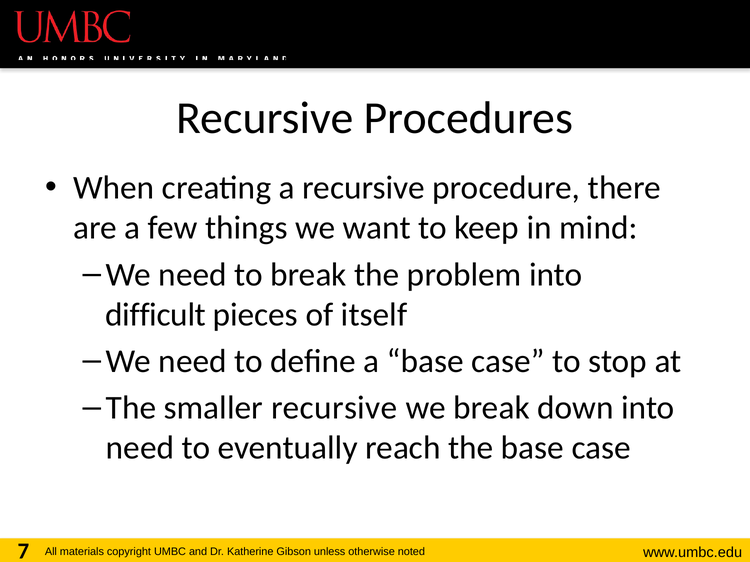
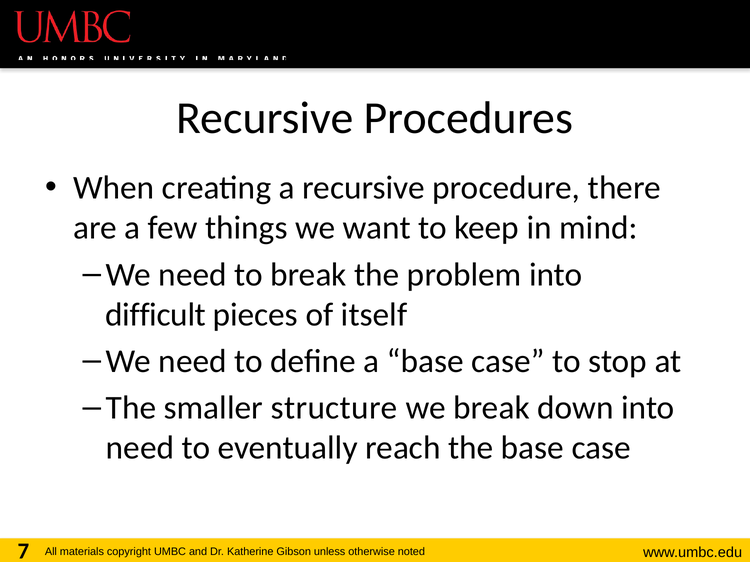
smaller recursive: recursive -> structure
